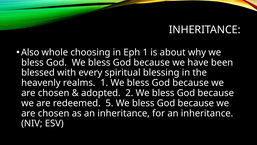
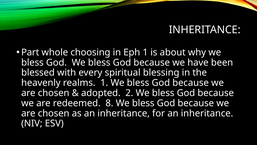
Also: Also -> Part
5: 5 -> 8
